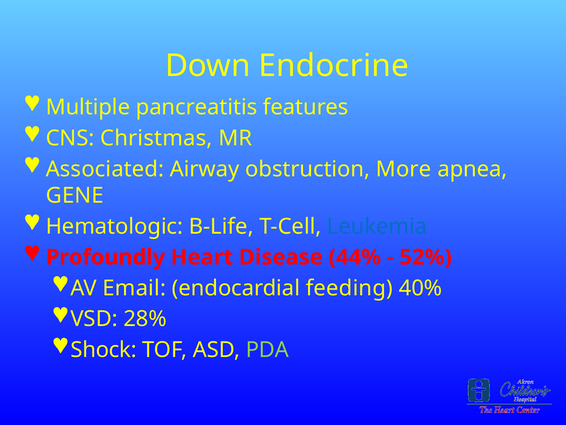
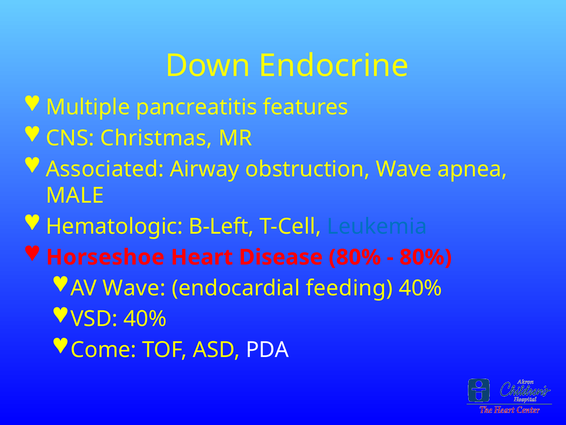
obstruction More: More -> Wave
GENE: GENE -> MALE
B-Life: B-Life -> B-Left
Profoundly: Profoundly -> Horseshoe
Disease 44%: 44% -> 80%
52% at (426, 257): 52% -> 80%
AV Email: Email -> Wave
VSD 28%: 28% -> 40%
Shock: Shock -> Come
PDA colour: light green -> white
